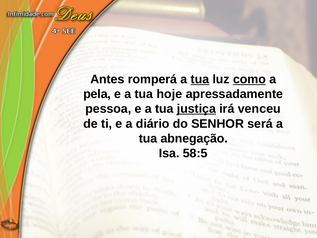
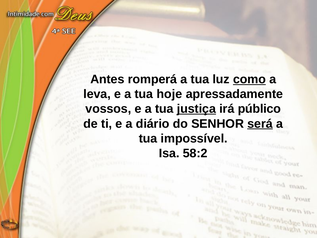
tua at (200, 79) underline: present -> none
pela: pela -> leva
pessoa: pessoa -> vossos
venceu: venceu -> público
será underline: none -> present
abnegação: abnegação -> impossível
58:5: 58:5 -> 58:2
